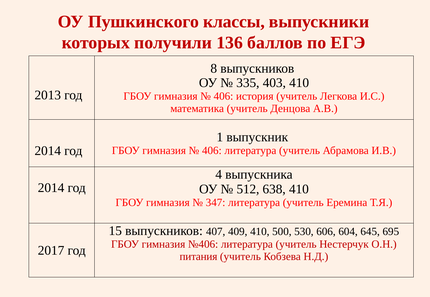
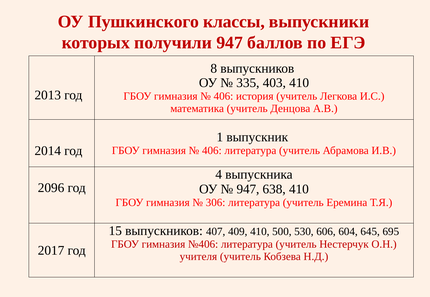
получили 136: 136 -> 947
2014 at (51, 188): 2014 -> 2096
512 at (248, 190): 512 -> 947
347: 347 -> 306
питания: питания -> учителя
